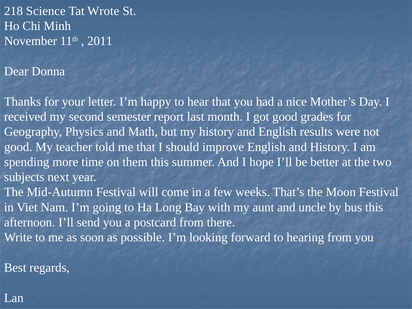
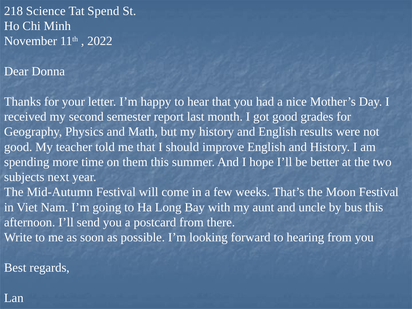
Wrote: Wrote -> Spend
2011: 2011 -> 2022
